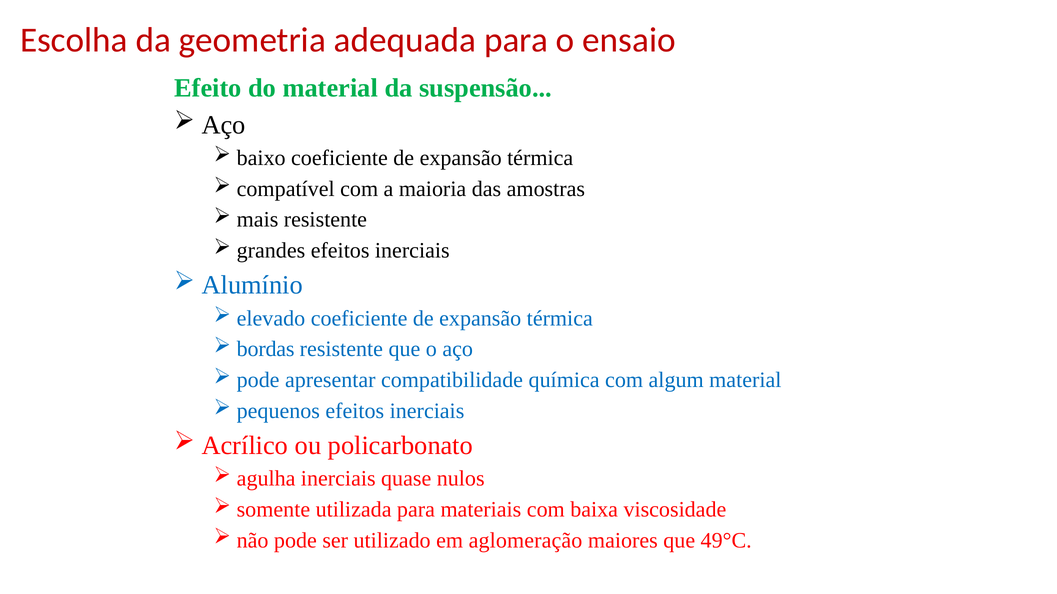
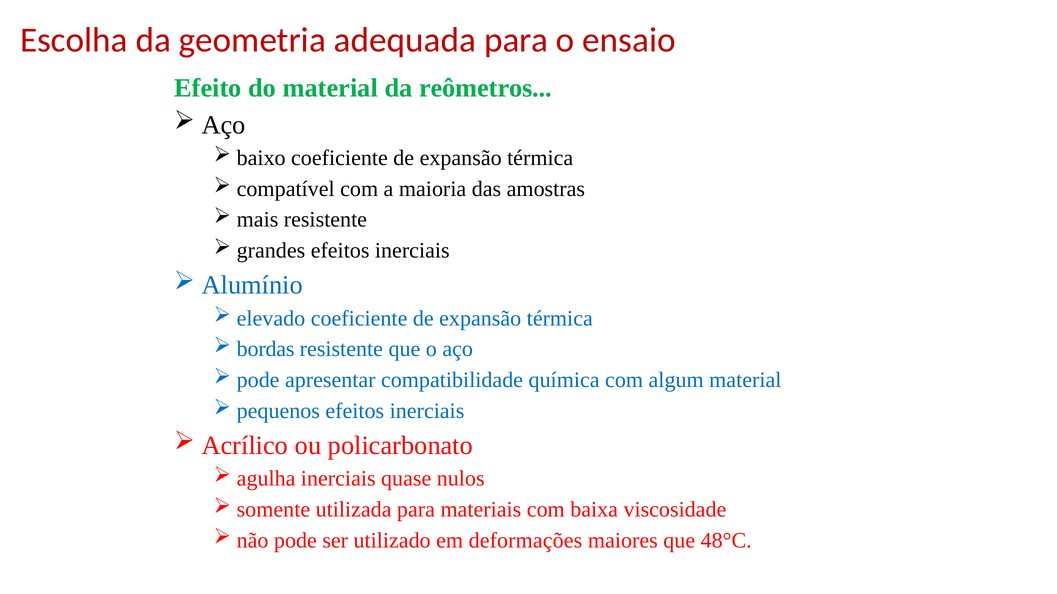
suspensão: suspensão -> reômetros
aglomeração: aglomeração -> deformações
49°C: 49°C -> 48°C
